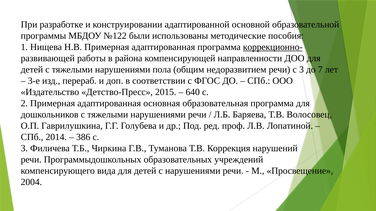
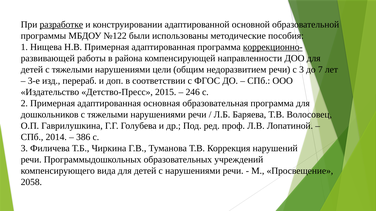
разработке underline: none -> present
пола: пола -> цели
640: 640 -> 246
2004: 2004 -> 2058
